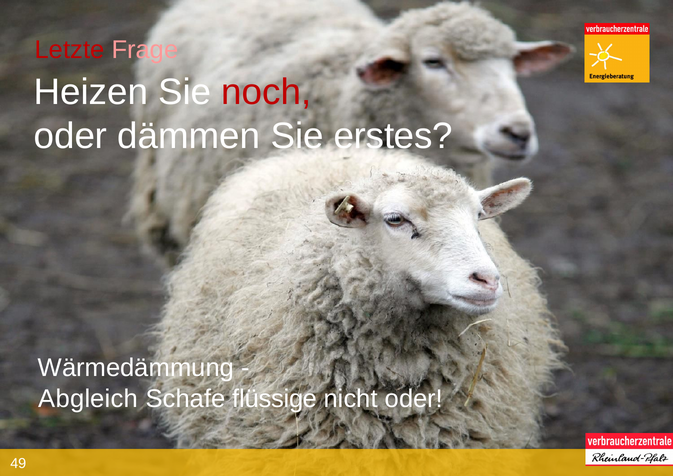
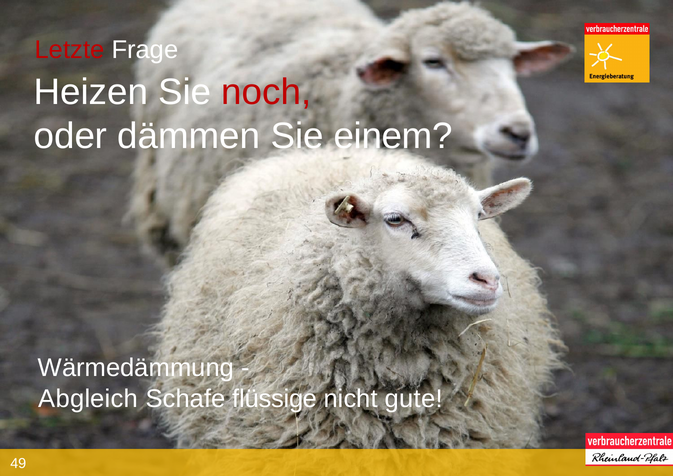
Frage colour: pink -> white
erstes: erstes -> einem
nicht oder: oder -> gute
